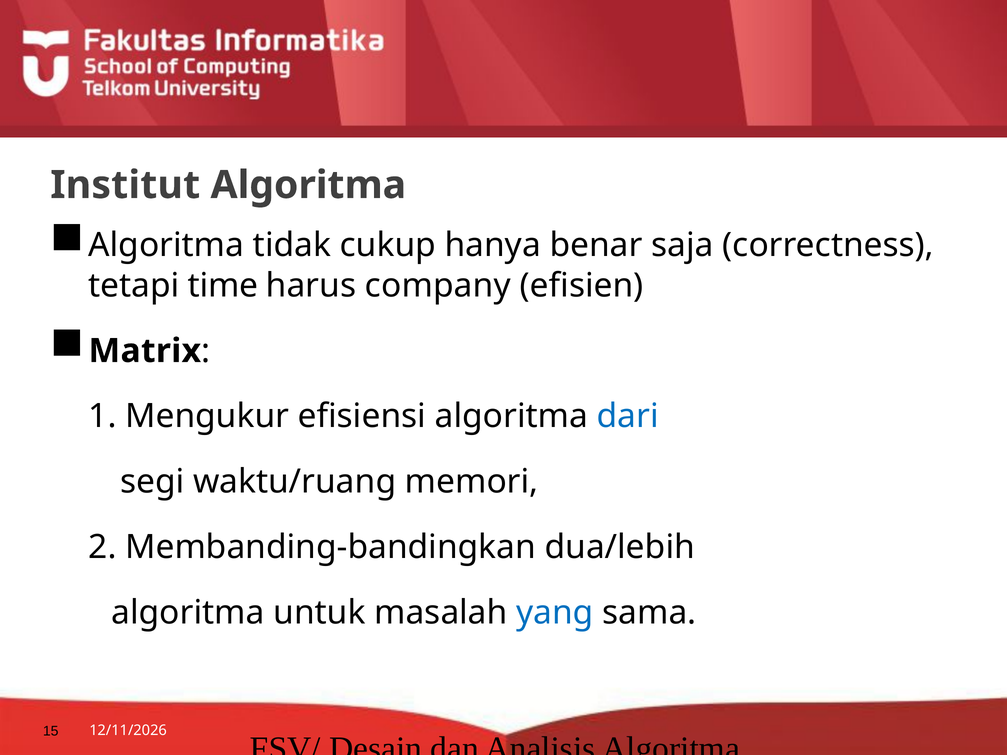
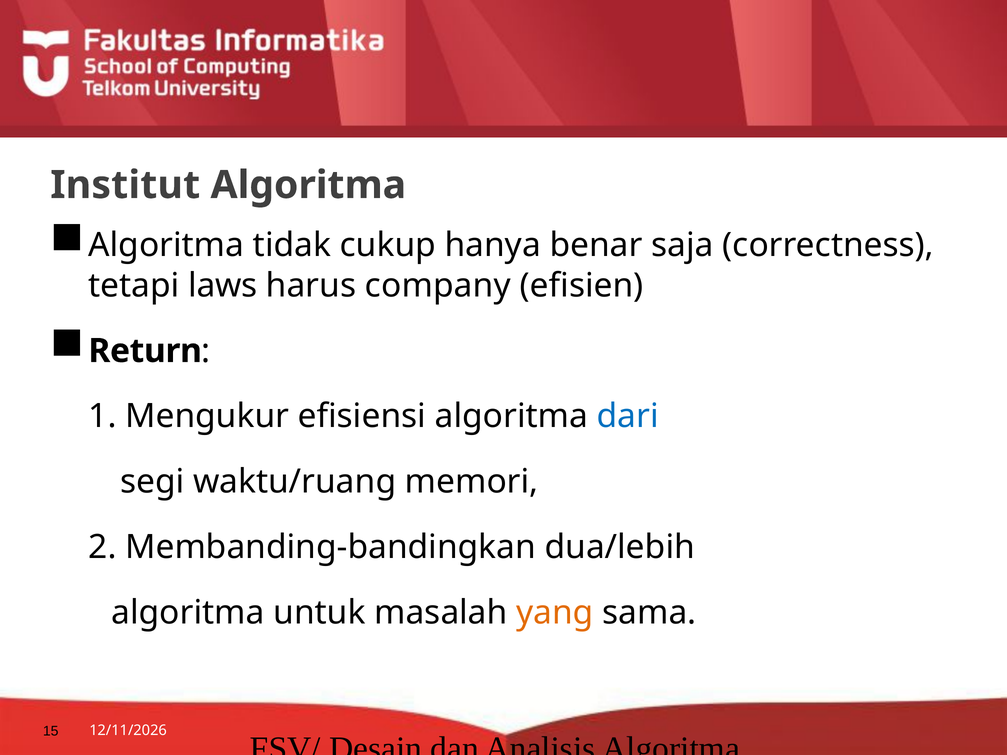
time: time -> laws
Matrix: Matrix -> Return
yang colour: blue -> orange
